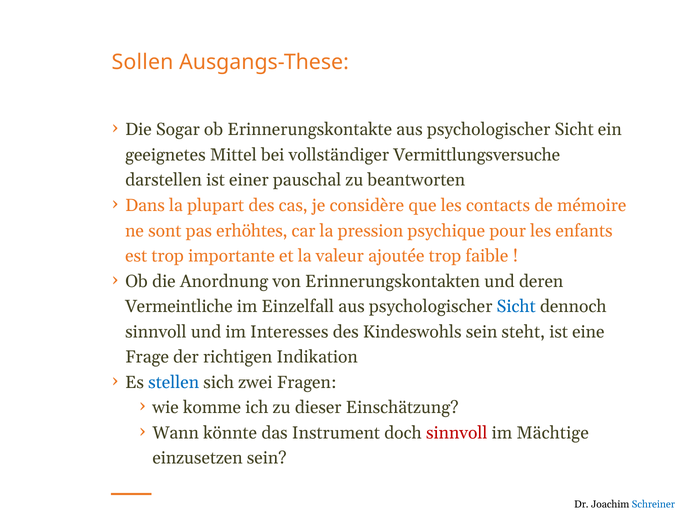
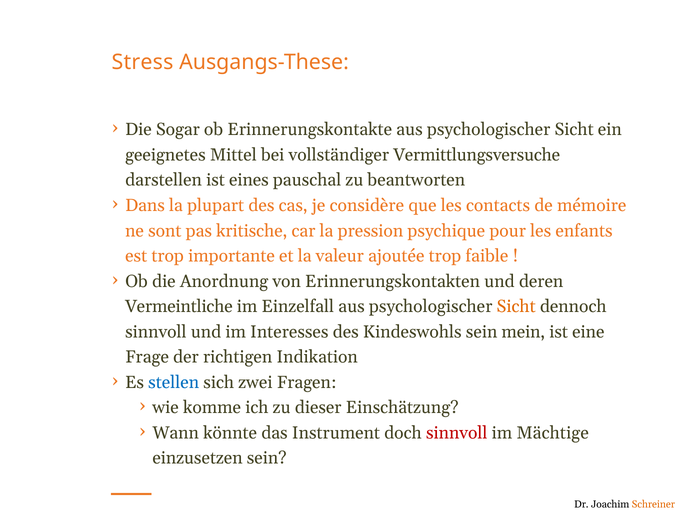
Sollen: Sollen -> Stress
einer: einer -> eines
erhöhtes: erhöhtes -> kritische
Sicht at (516, 307) colour: blue -> orange
steht: steht -> mein
Schreiner colour: blue -> orange
